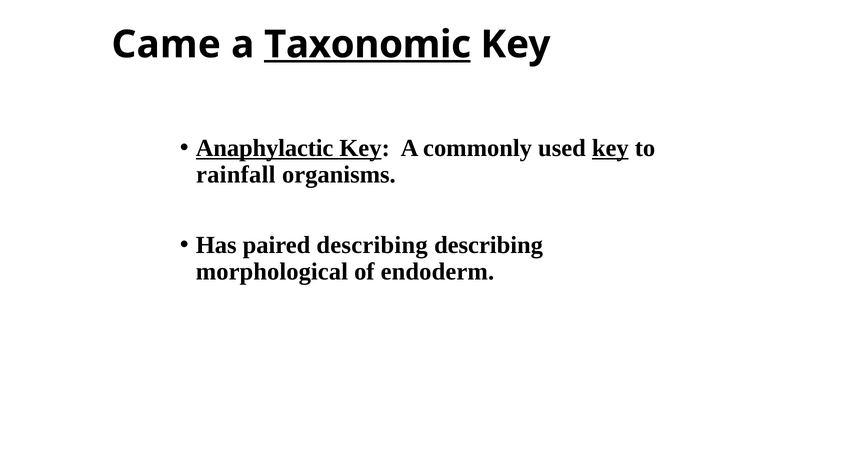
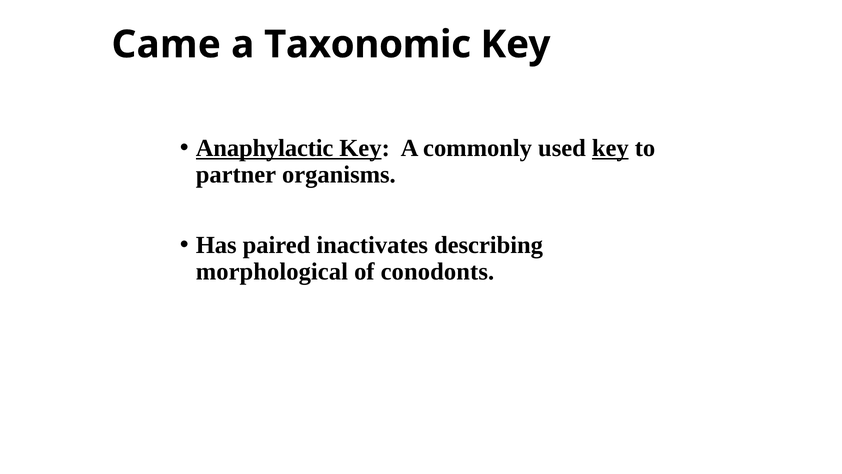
Taxonomic underline: present -> none
rainfall: rainfall -> partner
paired describing: describing -> inactivates
endoderm: endoderm -> conodonts
